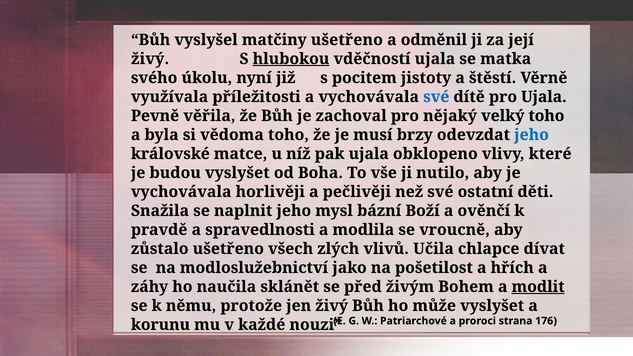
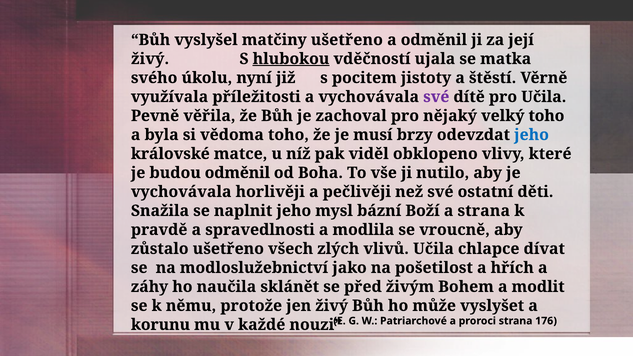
své at (436, 97) colour: blue -> purple
pro Ujala: Ujala -> Učila
pak ujala: ujala -> viděl
budou vyslyšet: vyslyšet -> odměnil
a ověnčí: ověnčí -> strana
modlit underline: present -> none
